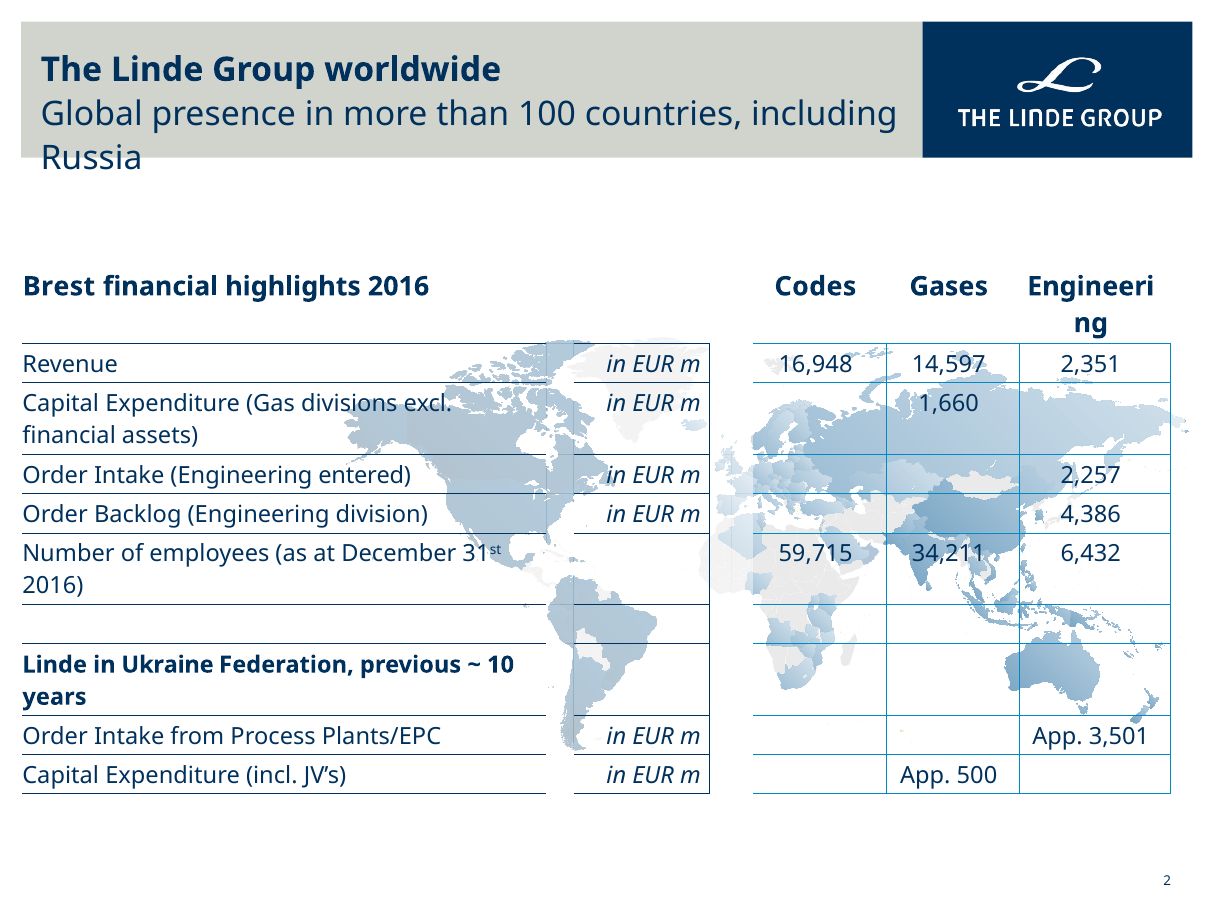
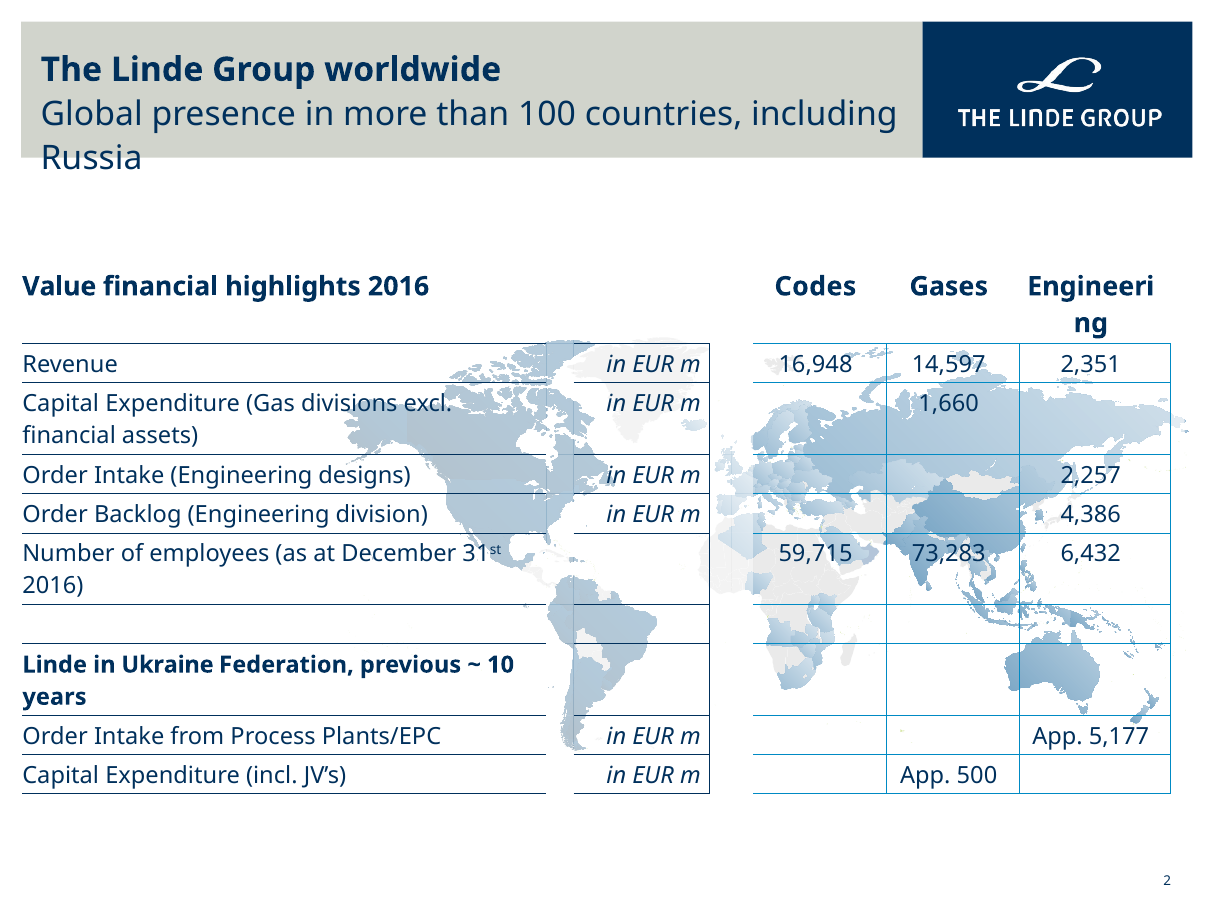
Brest: Brest -> Value
entered: entered -> designs
34,211: 34,211 -> 73,283
3,501: 3,501 -> 5,177
